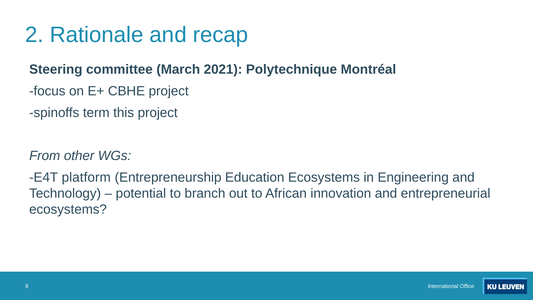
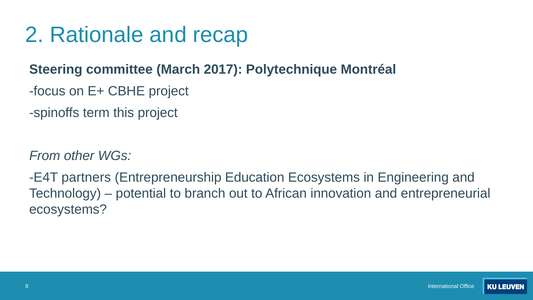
2021: 2021 -> 2017
platform: platform -> partners
